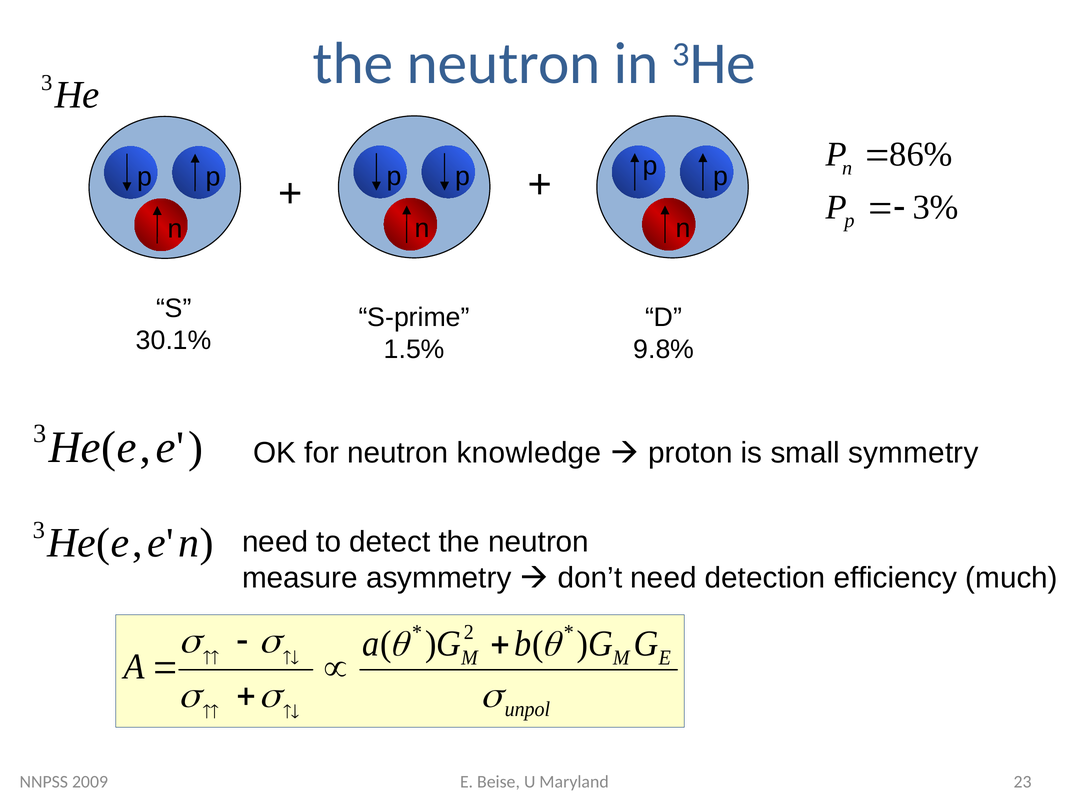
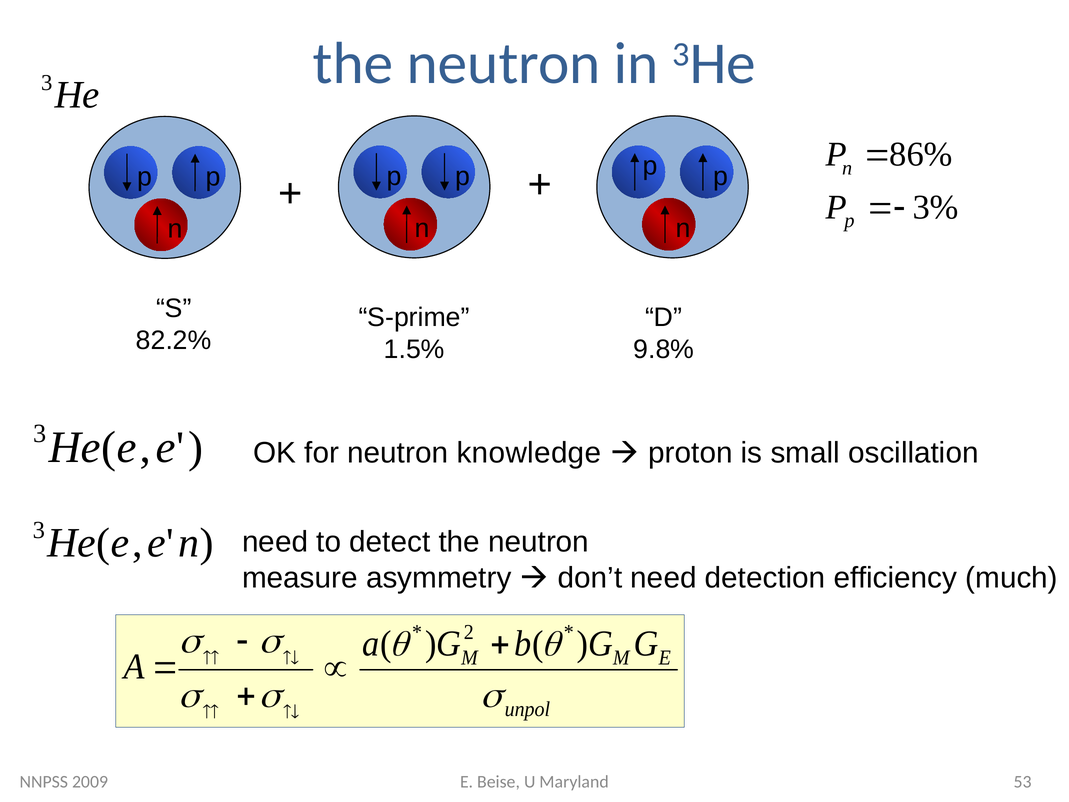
30.1%: 30.1% -> 82.2%
symmetry: symmetry -> oscillation
23: 23 -> 53
